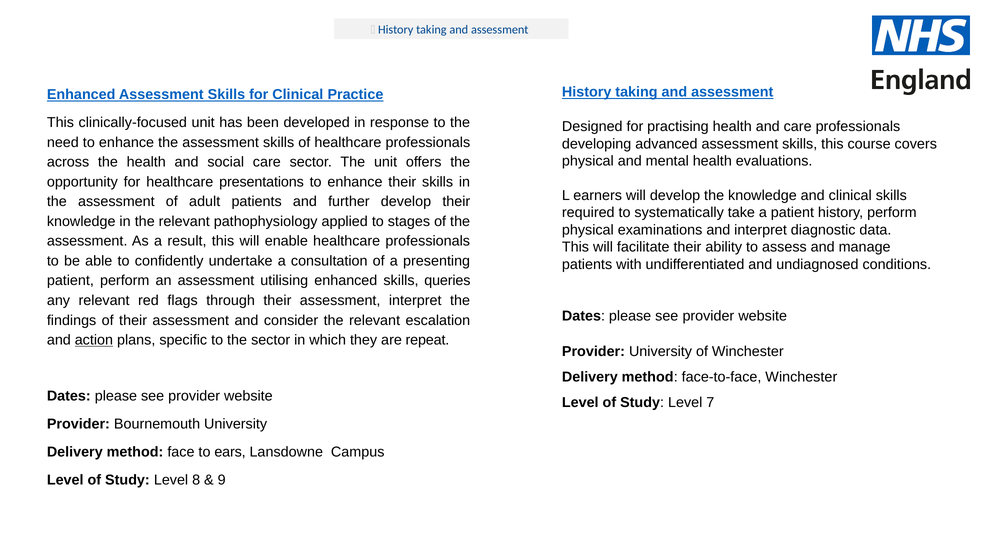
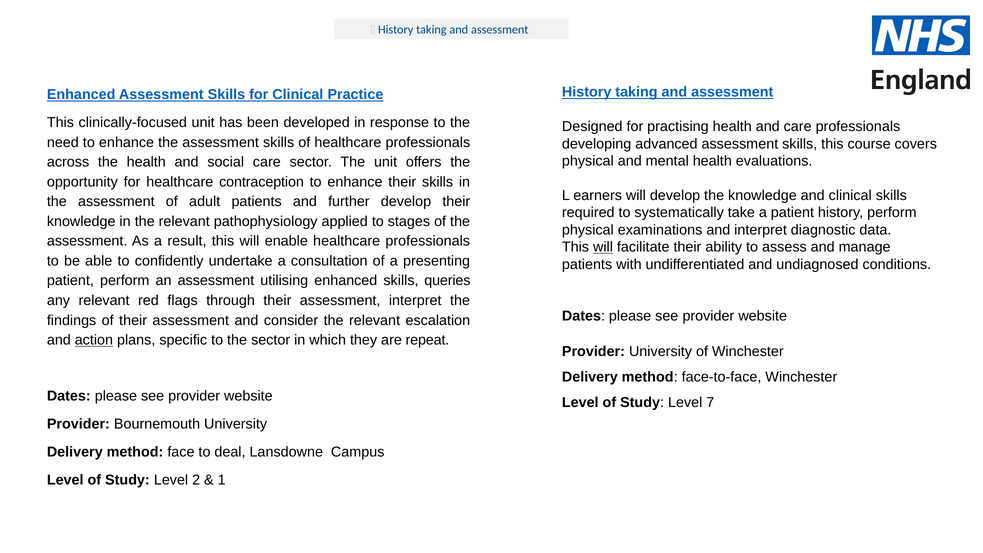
presentations: presentations -> contraception
will at (603, 247) underline: none -> present
ears: ears -> deal
8: 8 -> 2
9: 9 -> 1
